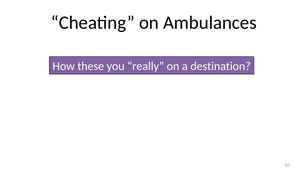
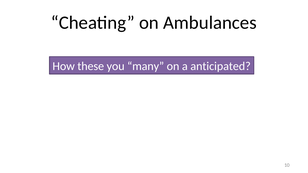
really: really -> many
destination: destination -> anticipated
